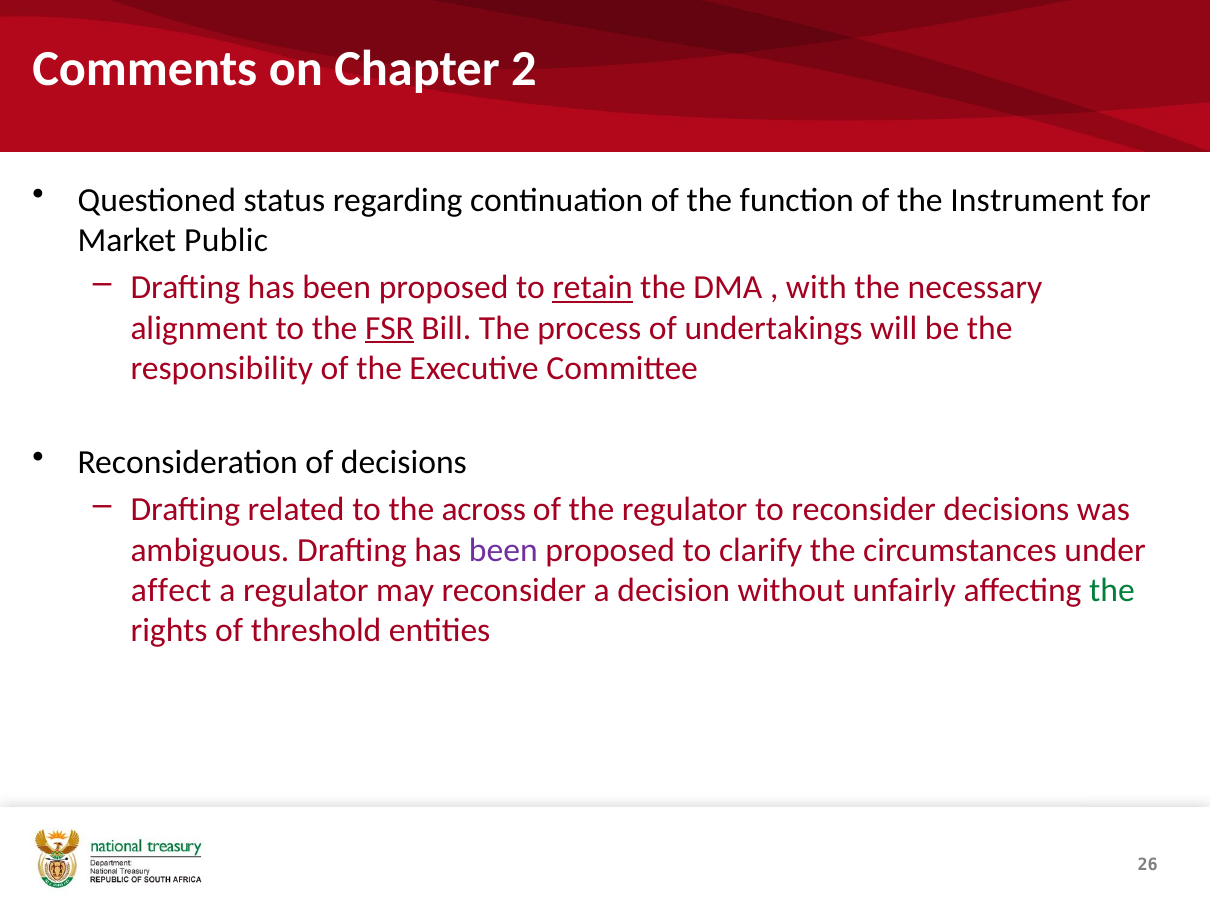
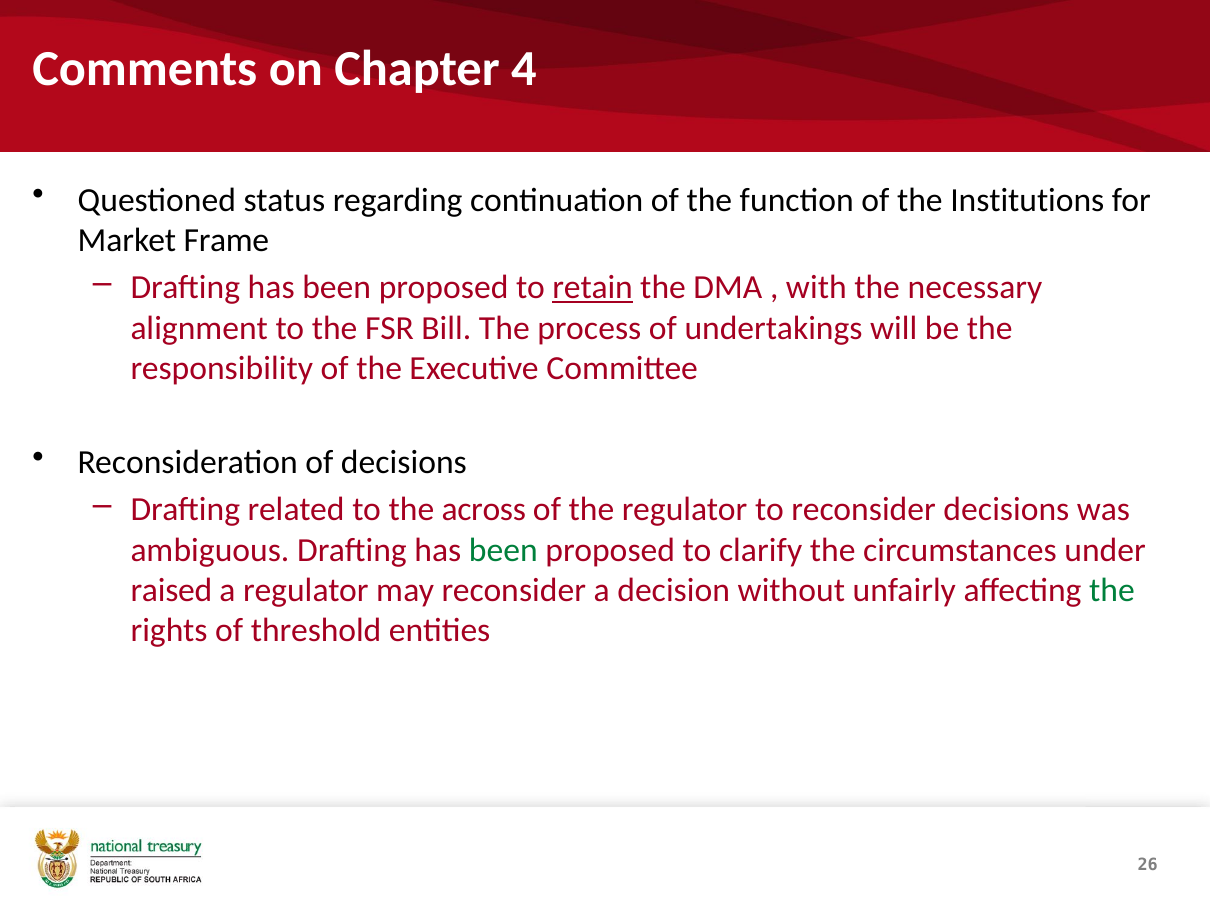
2: 2 -> 4
Instrument: Instrument -> Institutions
Public: Public -> Frame
FSR underline: present -> none
been at (503, 550) colour: purple -> green
affect: affect -> raised
